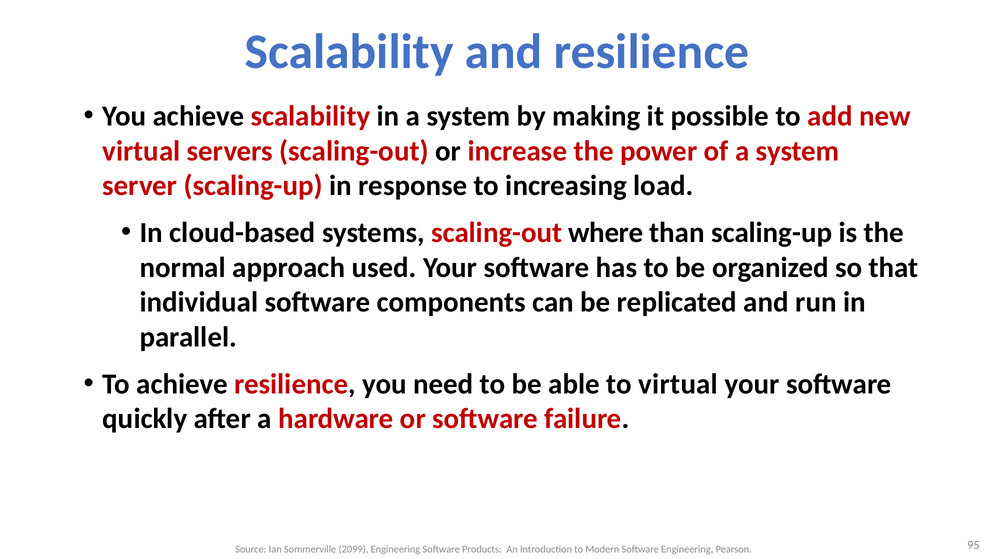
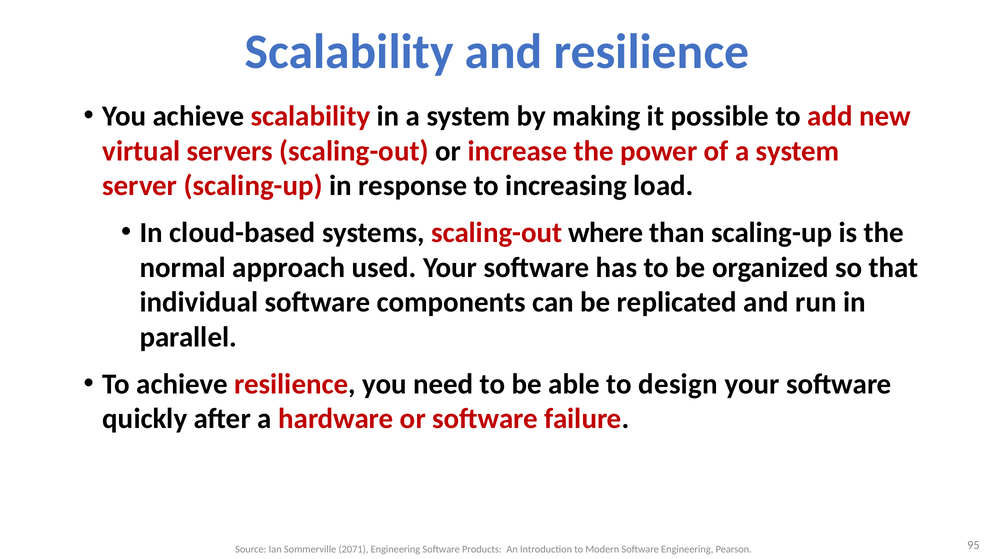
to virtual: virtual -> design
2099: 2099 -> 2071
